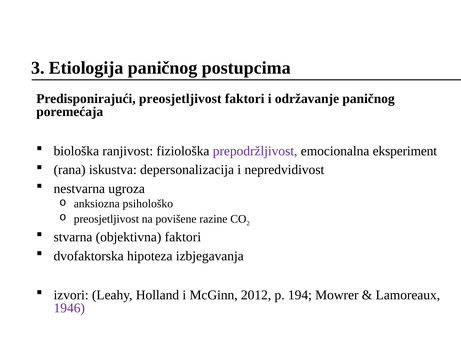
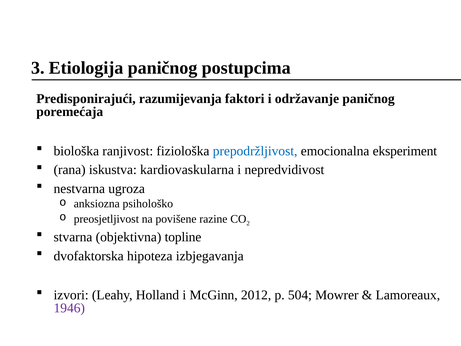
Predisponirajući preosjetljivost: preosjetljivost -> razumijevanja
prepodržljivost colour: purple -> blue
depersonalizacija: depersonalizacija -> kardiovaskularna
objektivna faktori: faktori -> topline
194: 194 -> 504
